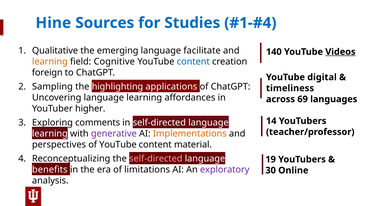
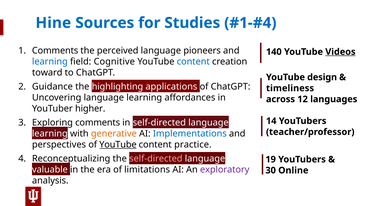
Qualitative at (55, 51): Qualitative -> Comments
emerging: emerging -> perceived
facilitate: facilitate -> pioneers
learning at (50, 62) colour: orange -> blue
foreign: foreign -> toward
digital: digital -> design
Sampling: Sampling -> Guidance
69: 69 -> 12
generative colour: purple -> orange
Implementations colour: orange -> blue
YouTube at (118, 144) underline: none -> present
material: material -> practice
benefits: benefits -> valuable
